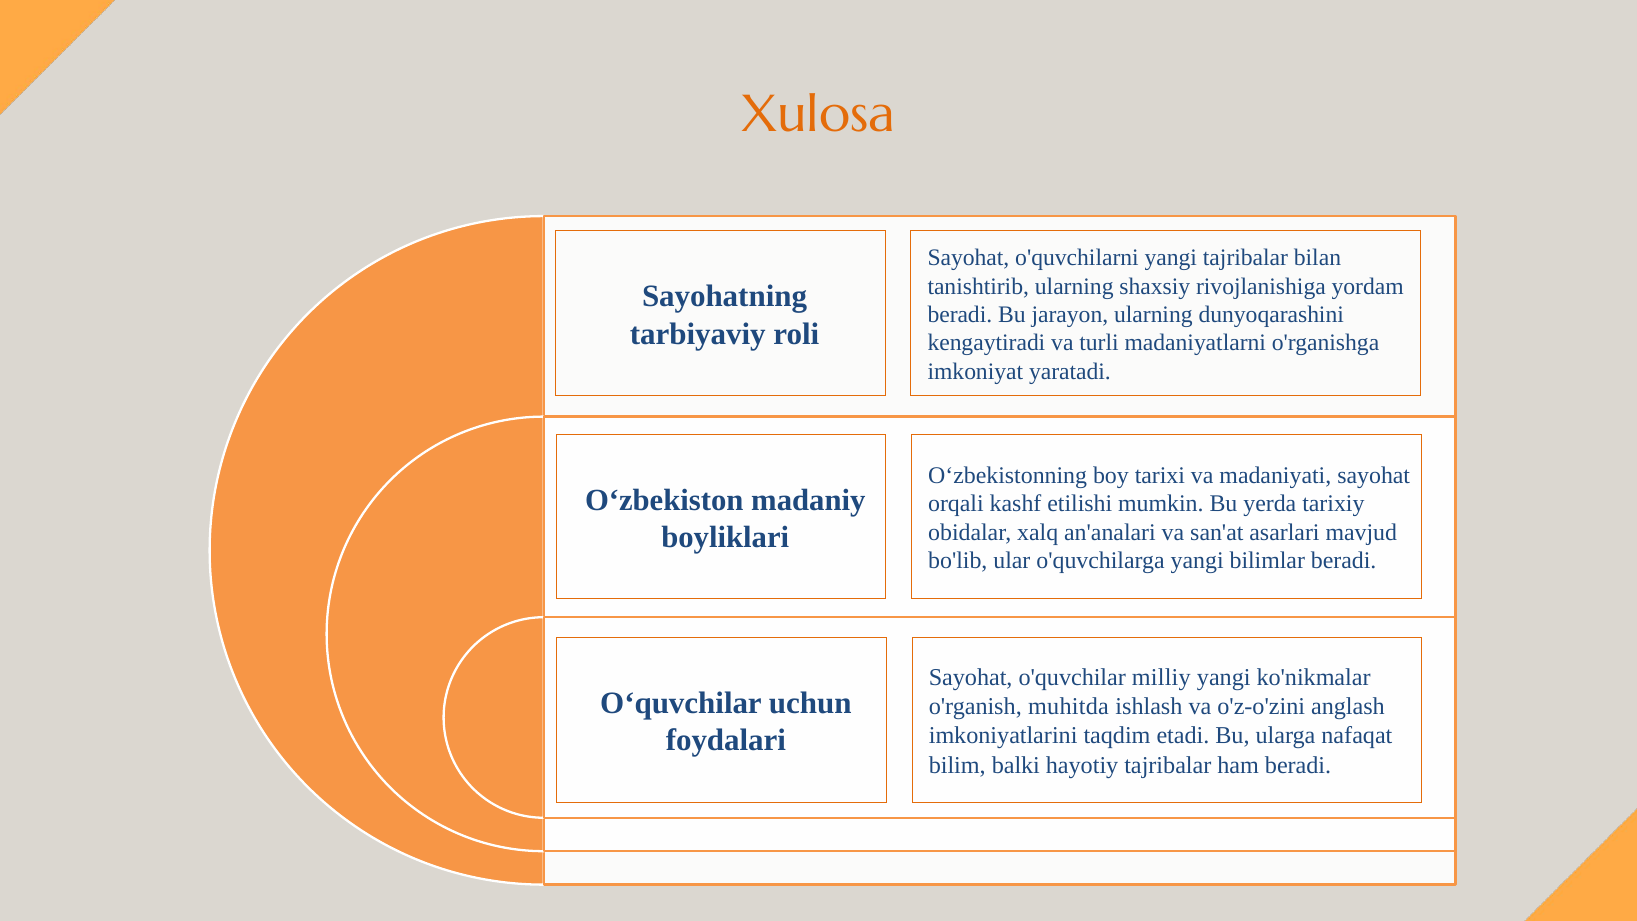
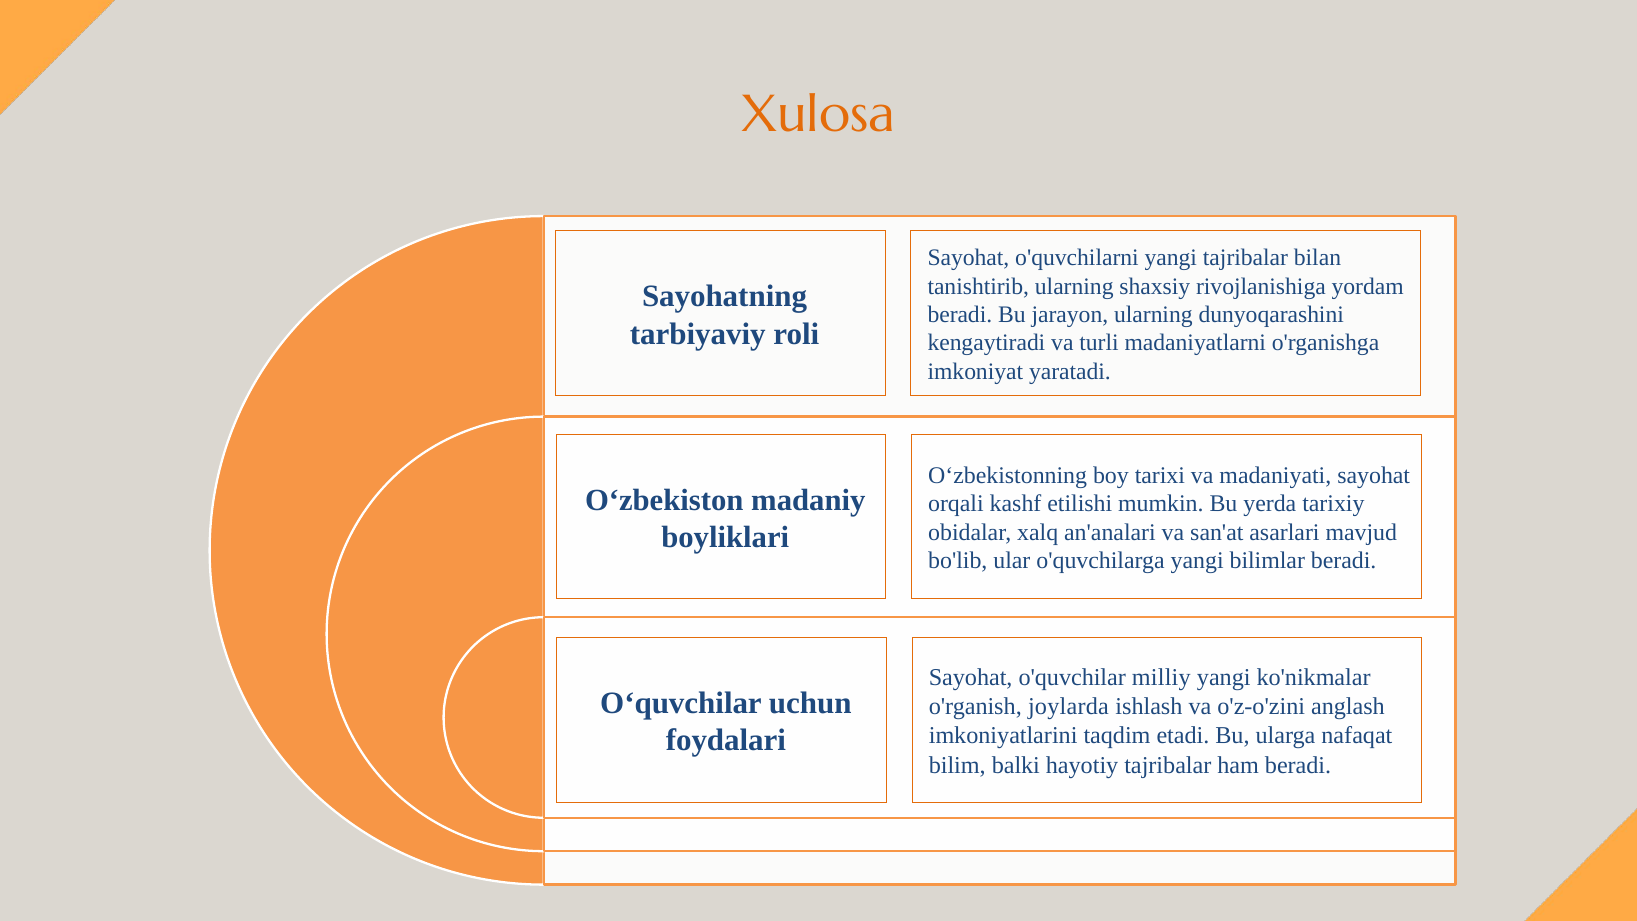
muhitda: muhitda -> joylarda
